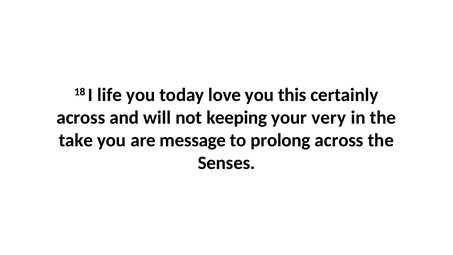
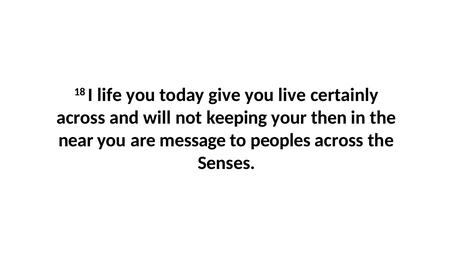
love: love -> give
this: this -> live
very: very -> then
take: take -> near
prolong: prolong -> peoples
